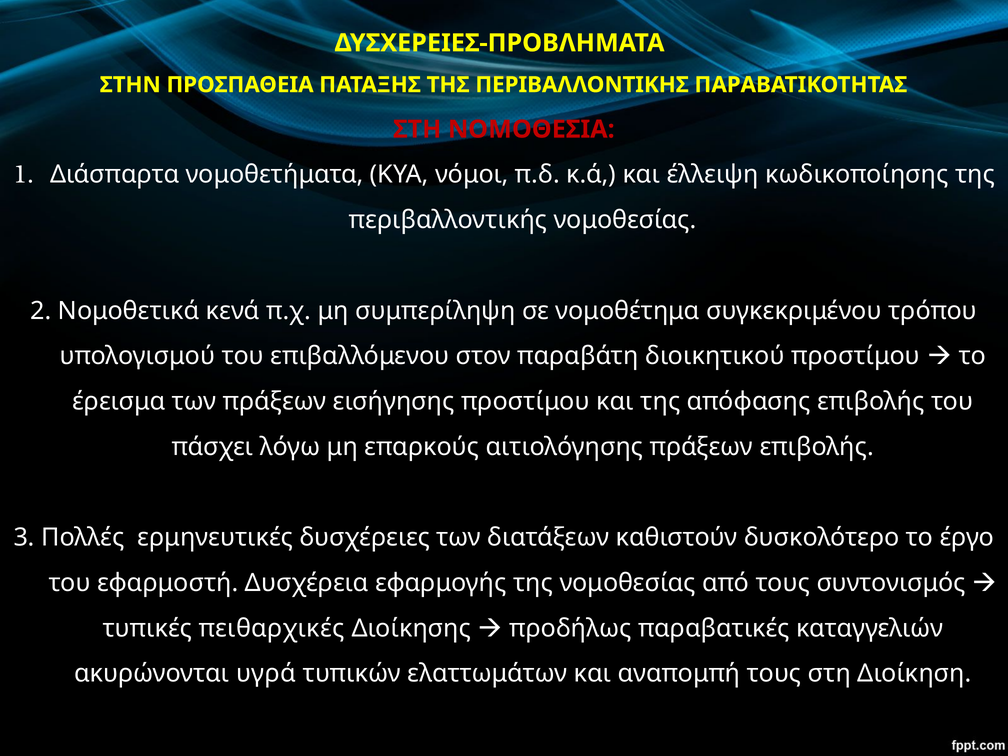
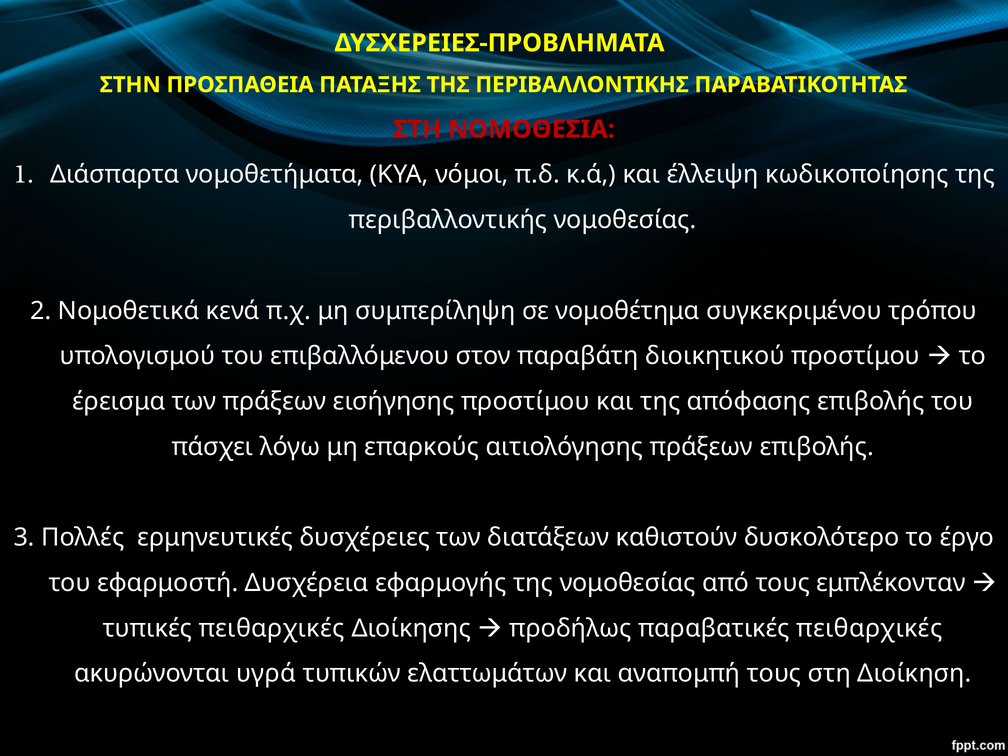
συντονισμός: συντονισμός -> εμπλέκονταν
παραβατικές καταγγελιών: καταγγελιών -> πειθαρχικές
